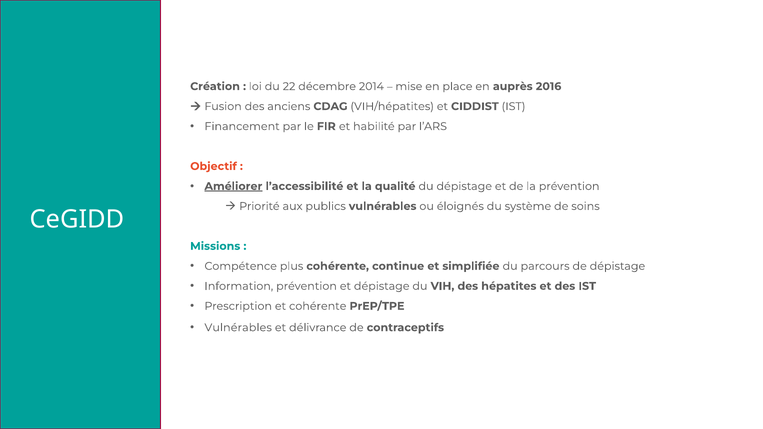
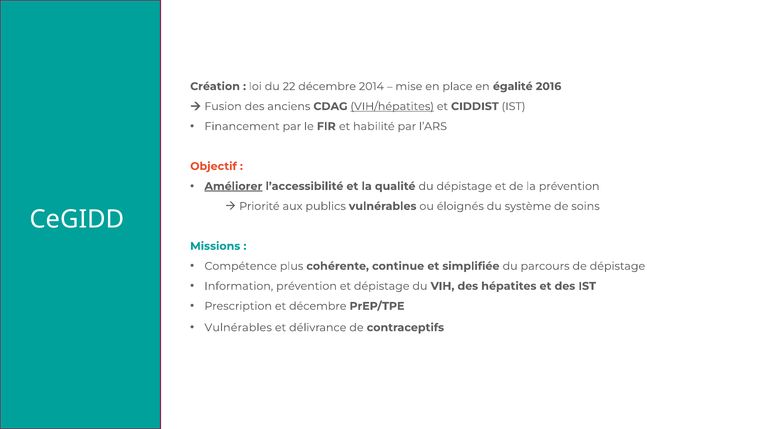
auprès: auprès -> égalité
VIH/hépatites underline: none -> present
et cohérente: cohérente -> décembre
